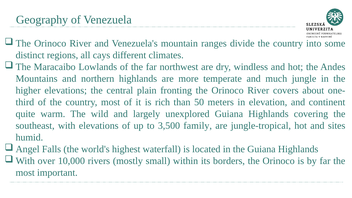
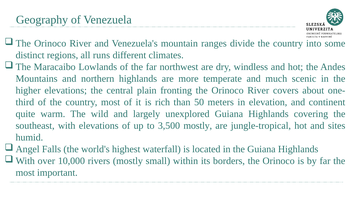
cays: cays -> runs
jungle: jungle -> scenic
3,500 family: family -> mostly
